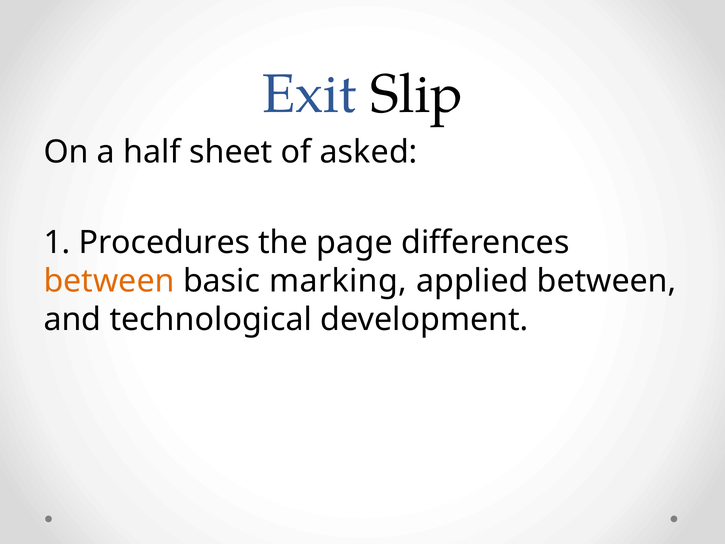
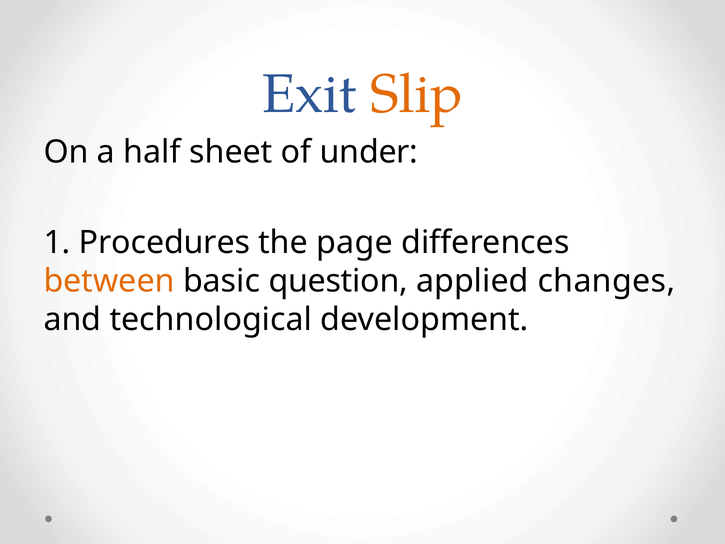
Slip colour: black -> orange
asked: asked -> under
marking: marking -> question
applied between: between -> changes
